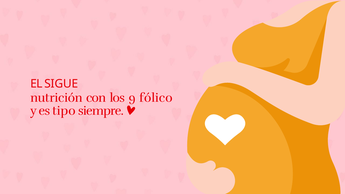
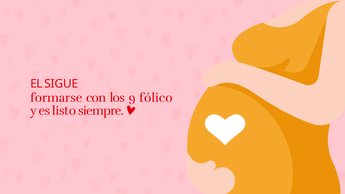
nutrición: nutrición -> formarse
tipo: tipo -> listo
